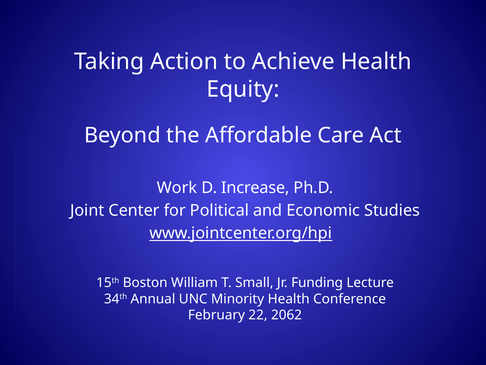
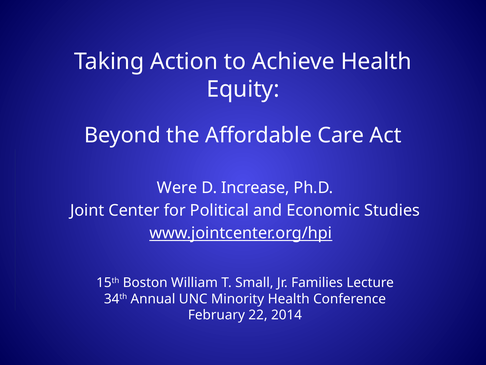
Work: Work -> Were
Funding: Funding -> Families
2062: 2062 -> 2014
